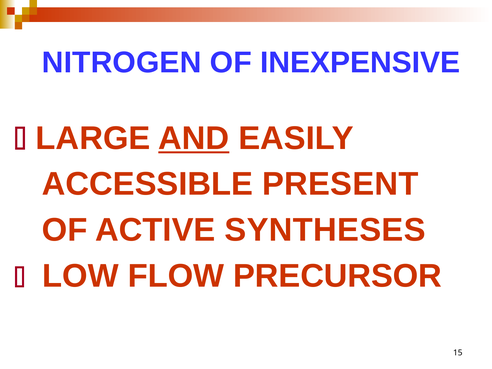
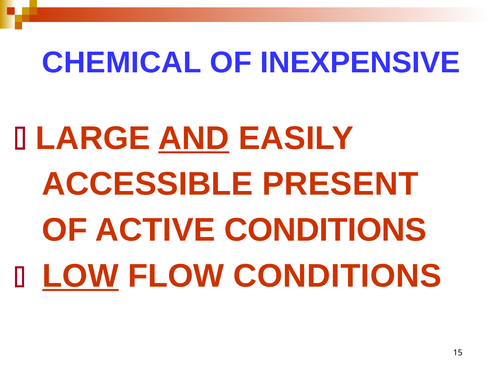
NITROGEN: NITROGEN -> CHEMICAL
ACTIVE SYNTHESES: SYNTHESES -> CONDITIONS
LOW underline: none -> present
FLOW PRECURSOR: PRECURSOR -> CONDITIONS
